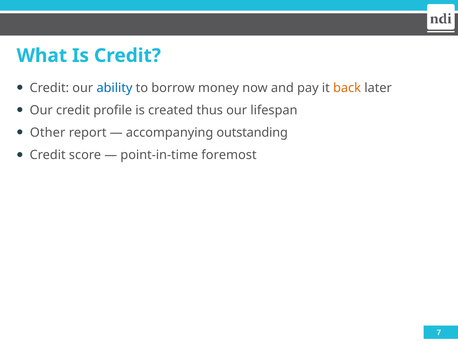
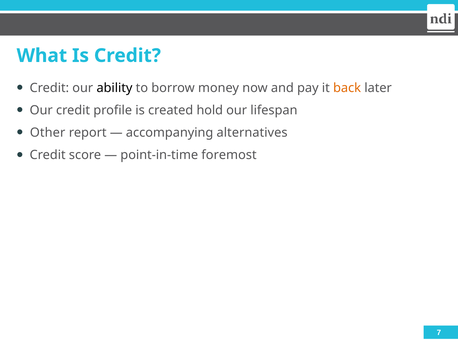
ability colour: blue -> black
thus: thus -> hold
outstanding: outstanding -> alternatives
